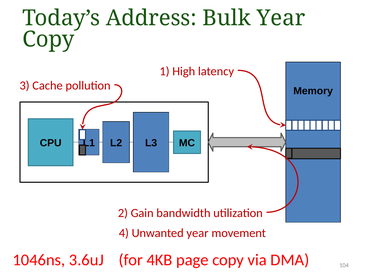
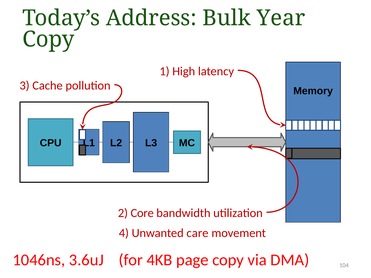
Gain: Gain -> Core
Unwanted year: year -> care
